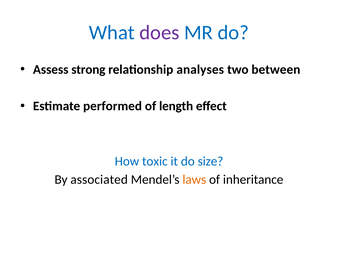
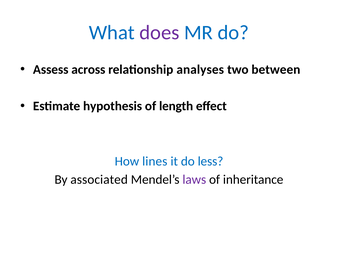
strong: strong -> across
performed: performed -> hypothesis
toxic: toxic -> lines
size: size -> less
laws colour: orange -> purple
